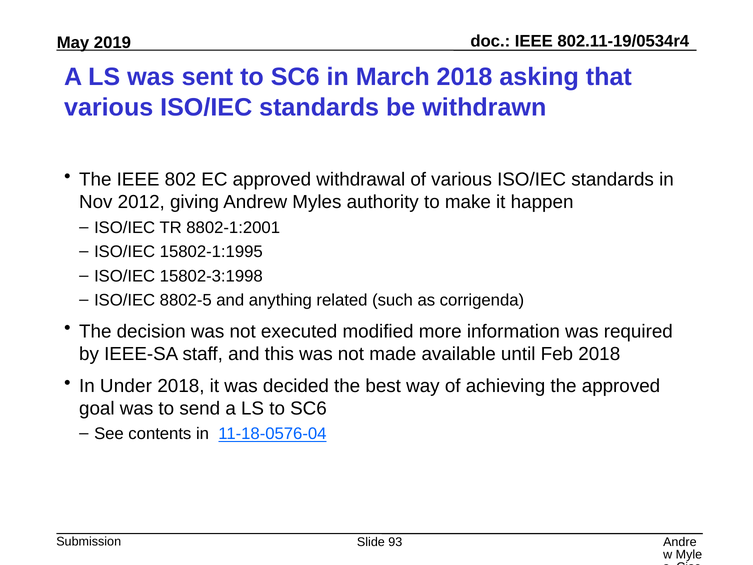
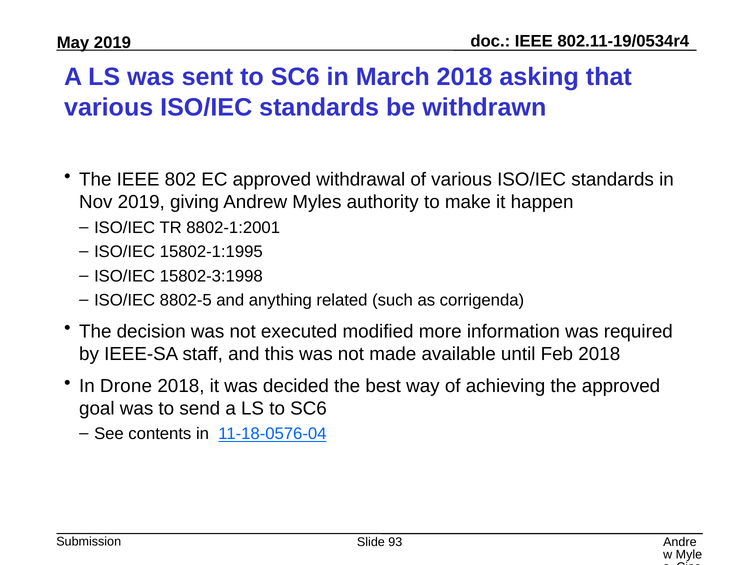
Nov 2012: 2012 -> 2019
Under: Under -> Drone
